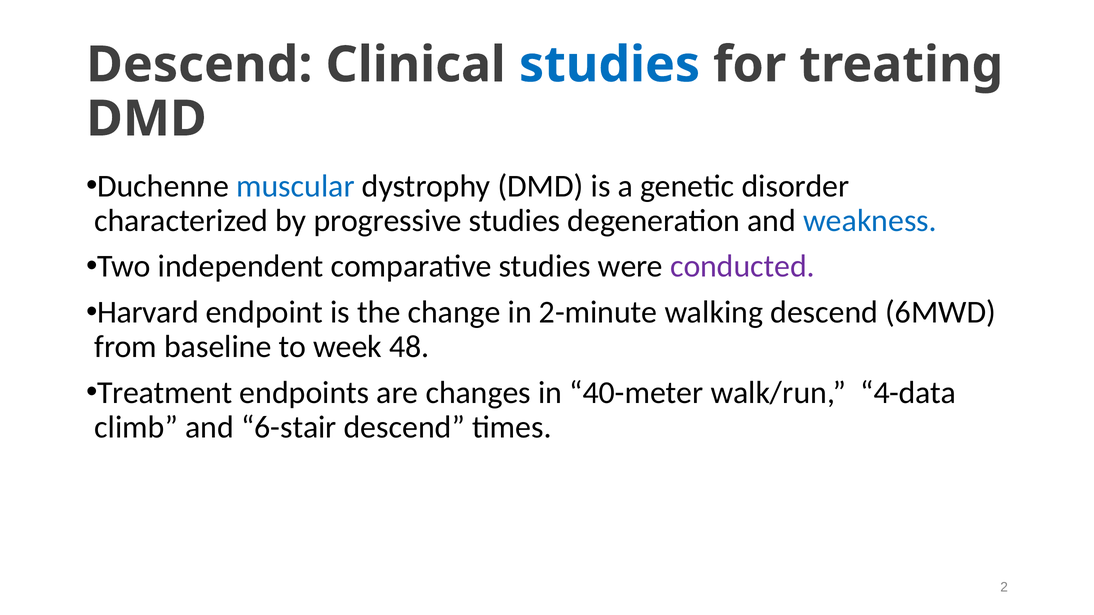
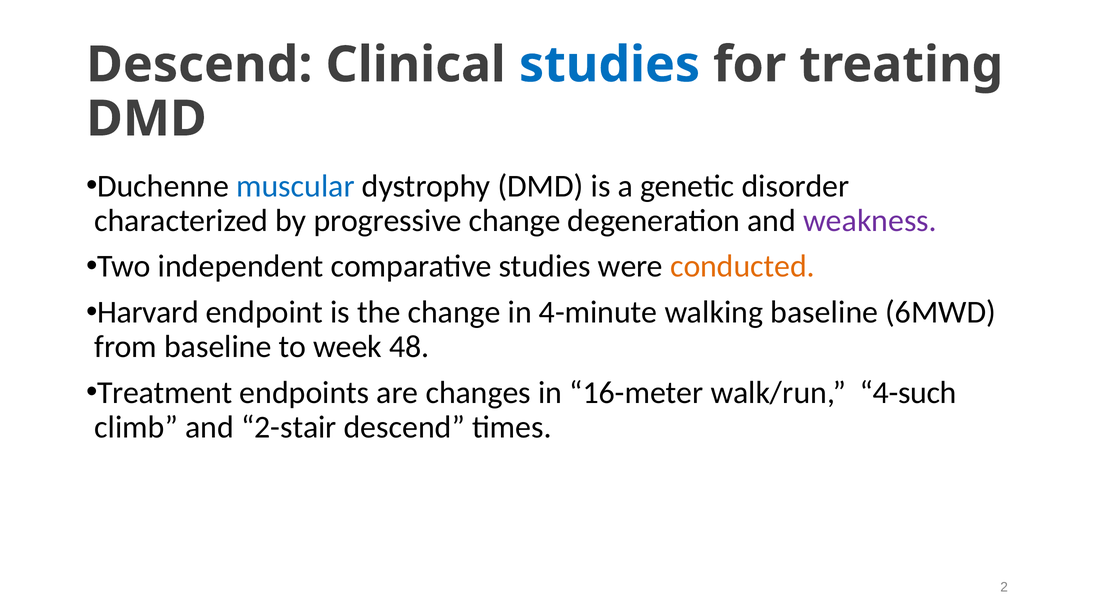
progressive studies: studies -> change
weakness colour: blue -> purple
conducted colour: purple -> orange
2-minute: 2-minute -> 4-minute
walking descend: descend -> baseline
40-meter: 40-meter -> 16-meter
4-data: 4-data -> 4-such
6-stair: 6-stair -> 2-stair
